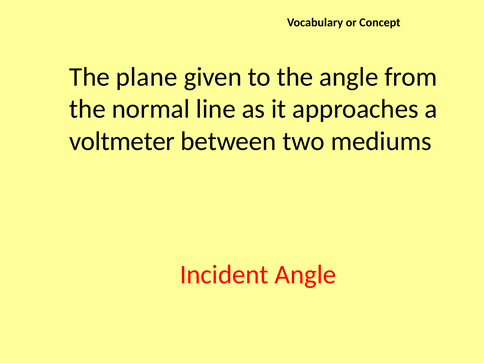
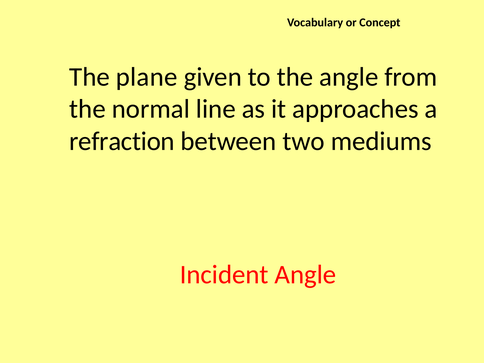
voltmeter: voltmeter -> refraction
